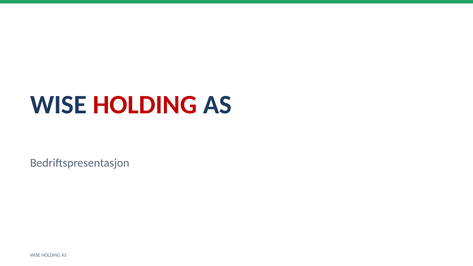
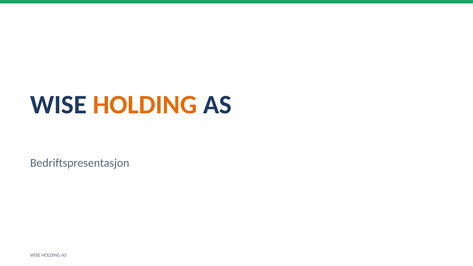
HOLDING at (145, 105) colour: red -> orange
